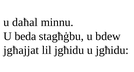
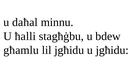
beda: beda -> ħalli
jgħajjat: jgħajjat -> għamlu
